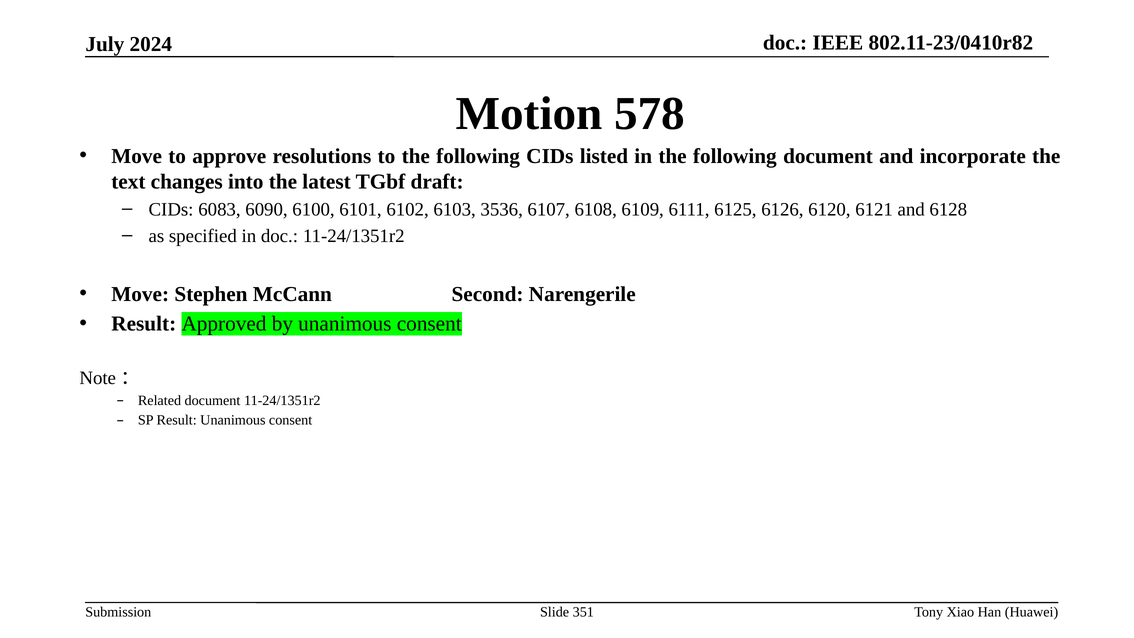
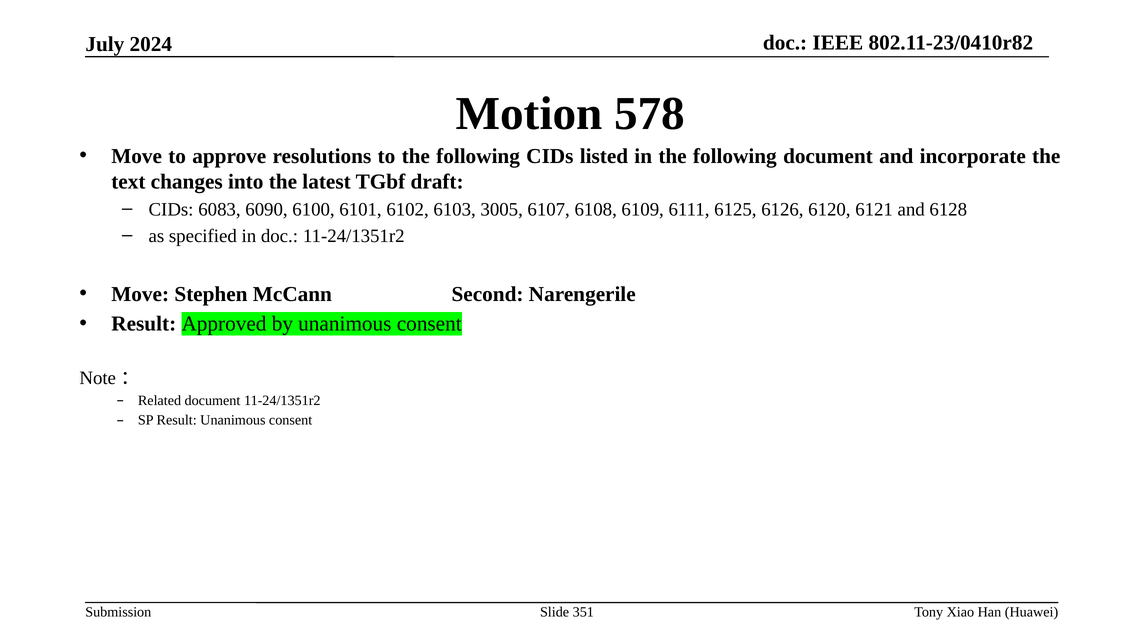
3536: 3536 -> 3005
